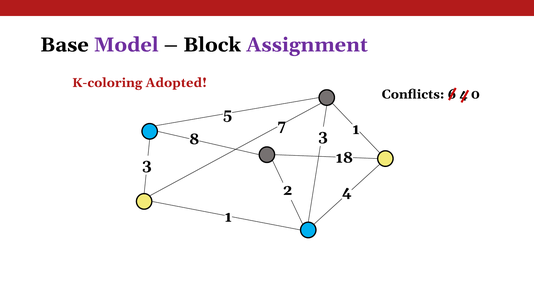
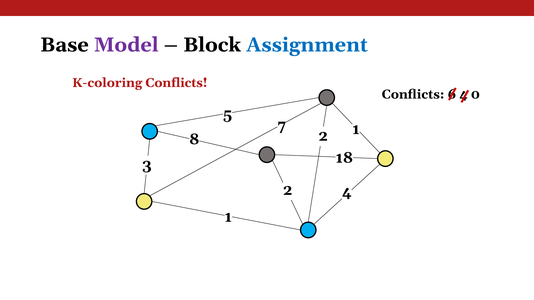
Assignment colour: purple -> blue
K-coloring Adopted: Adopted -> Conflicts
8 3: 3 -> 2
